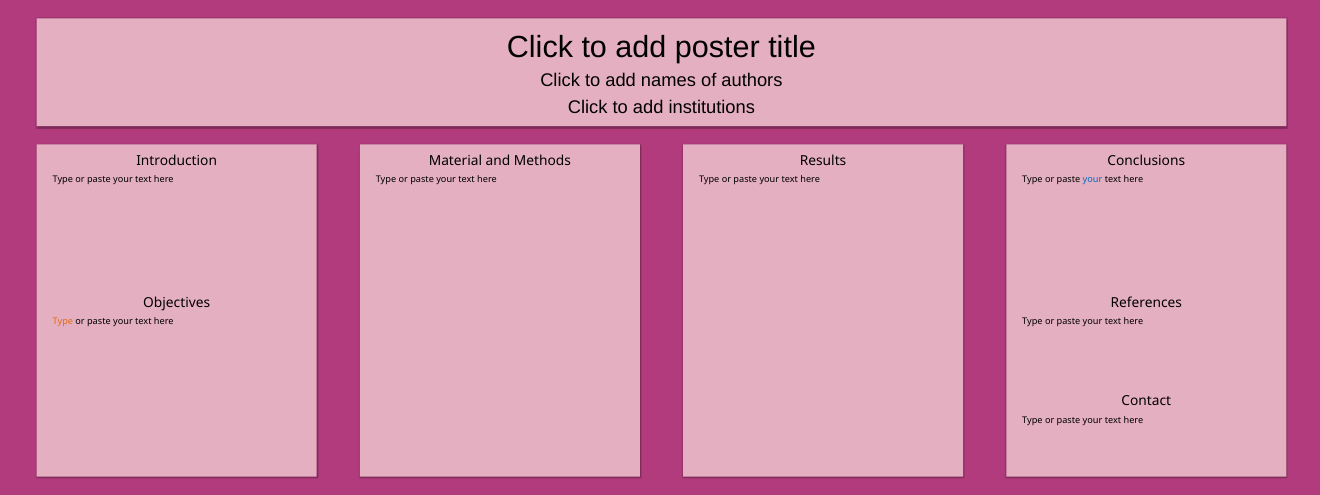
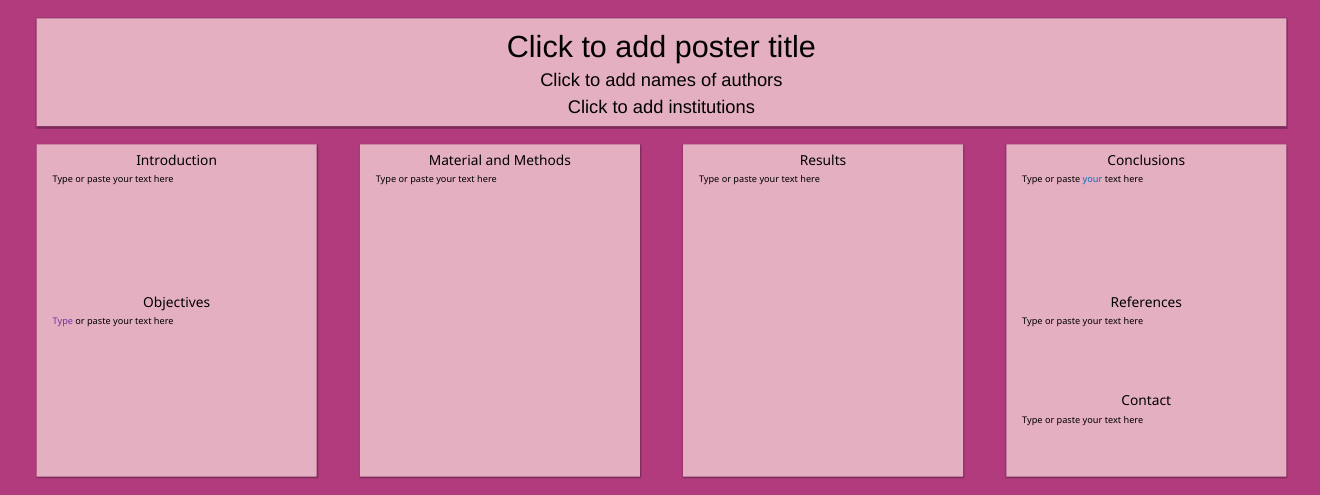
Type at (63, 321) colour: orange -> purple
